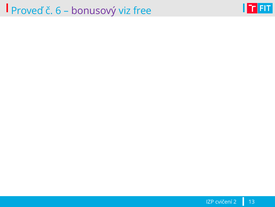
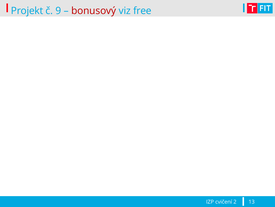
Proveď: Proveď -> Projekt
6: 6 -> 9
bonusový colour: purple -> red
